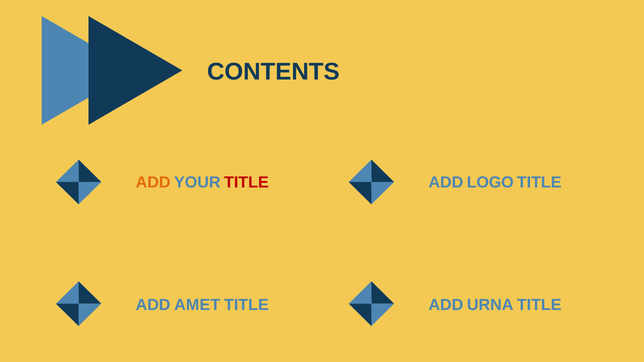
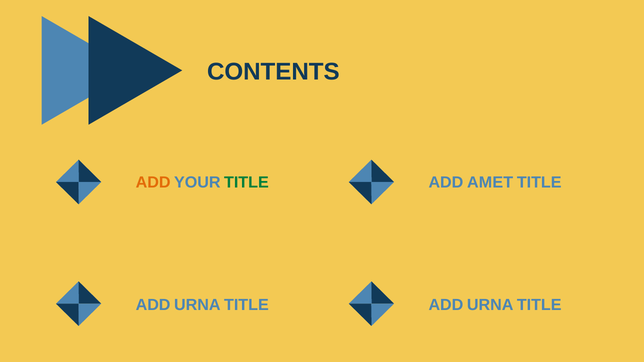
TITLE at (246, 183) colour: red -> green
LOGO: LOGO -> AMET
AMET at (197, 305): AMET -> URNA
